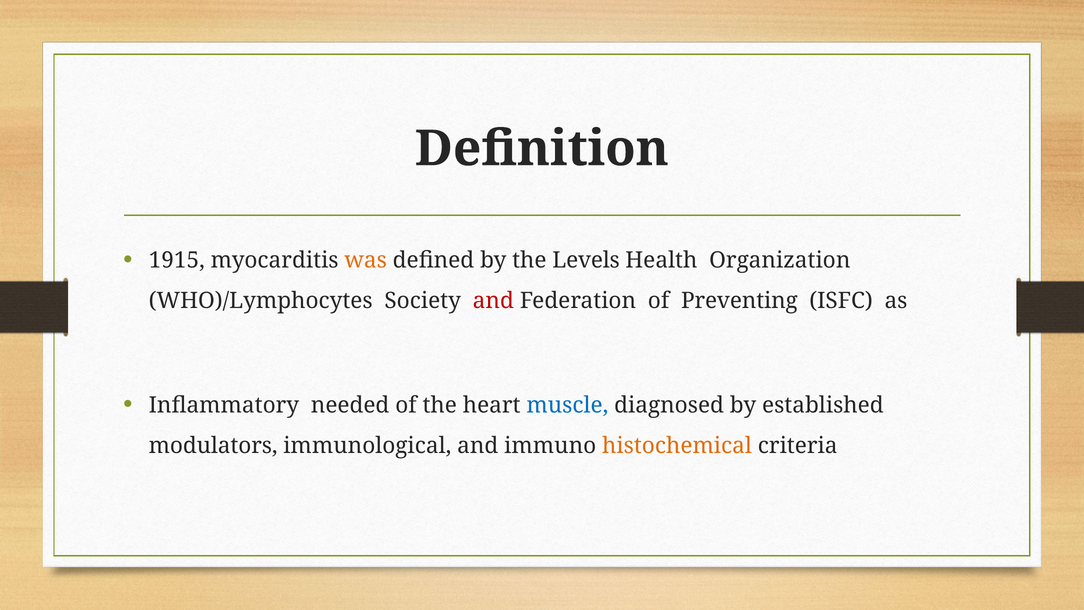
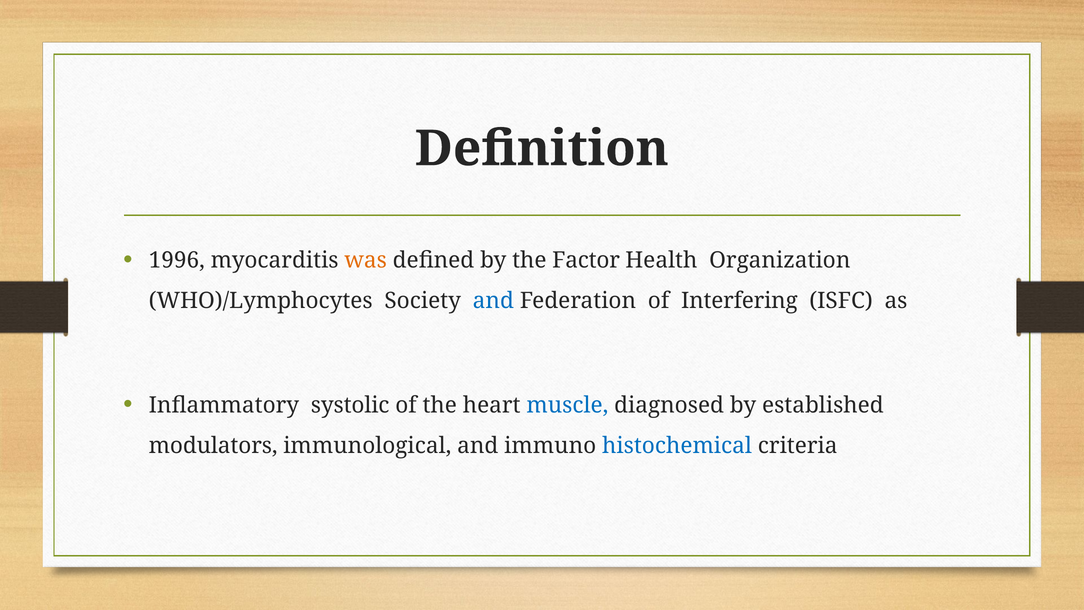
1915: 1915 -> 1996
Levels: Levels -> Factor
and at (493, 301) colour: red -> blue
Preventing: Preventing -> Interfering
needed: needed -> systolic
histochemical colour: orange -> blue
